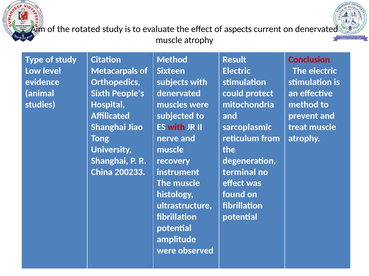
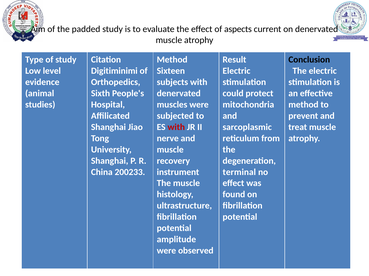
rotated: rotated -> padded
Conclusion colour: red -> black
Metacarpals: Metacarpals -> Digitiminimi
